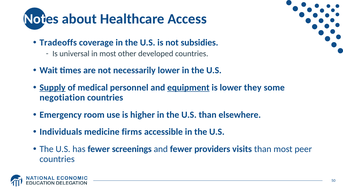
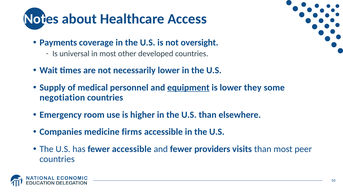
Tradeoffs: Tradeoffs -> Payments
subsidies: subsidies -> oversight
Supply underline: present -> none
Individuals: Individuals -> Companies
fewer screenings: screenings -> accessible
